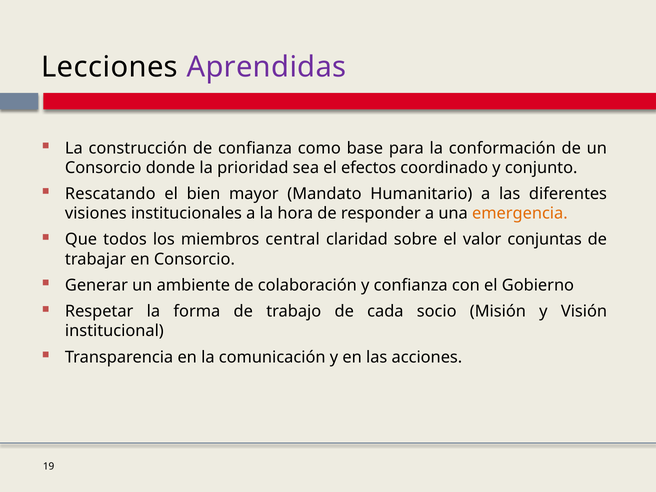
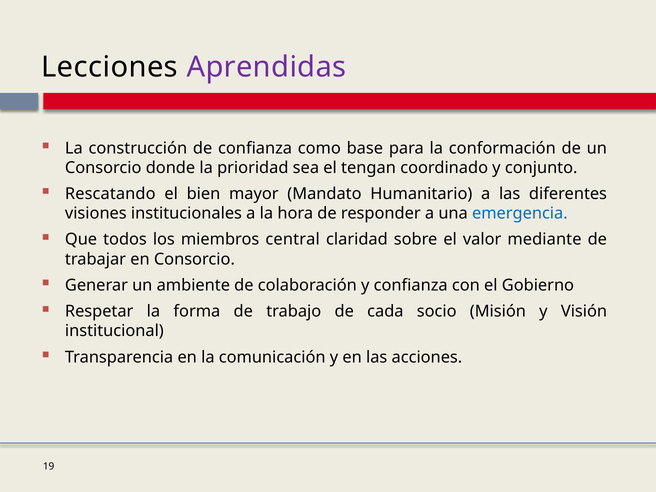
efectos: efectos -> tengan
emergencia colour: orange -> blue
conjuntas: conjuntas -> mediante
